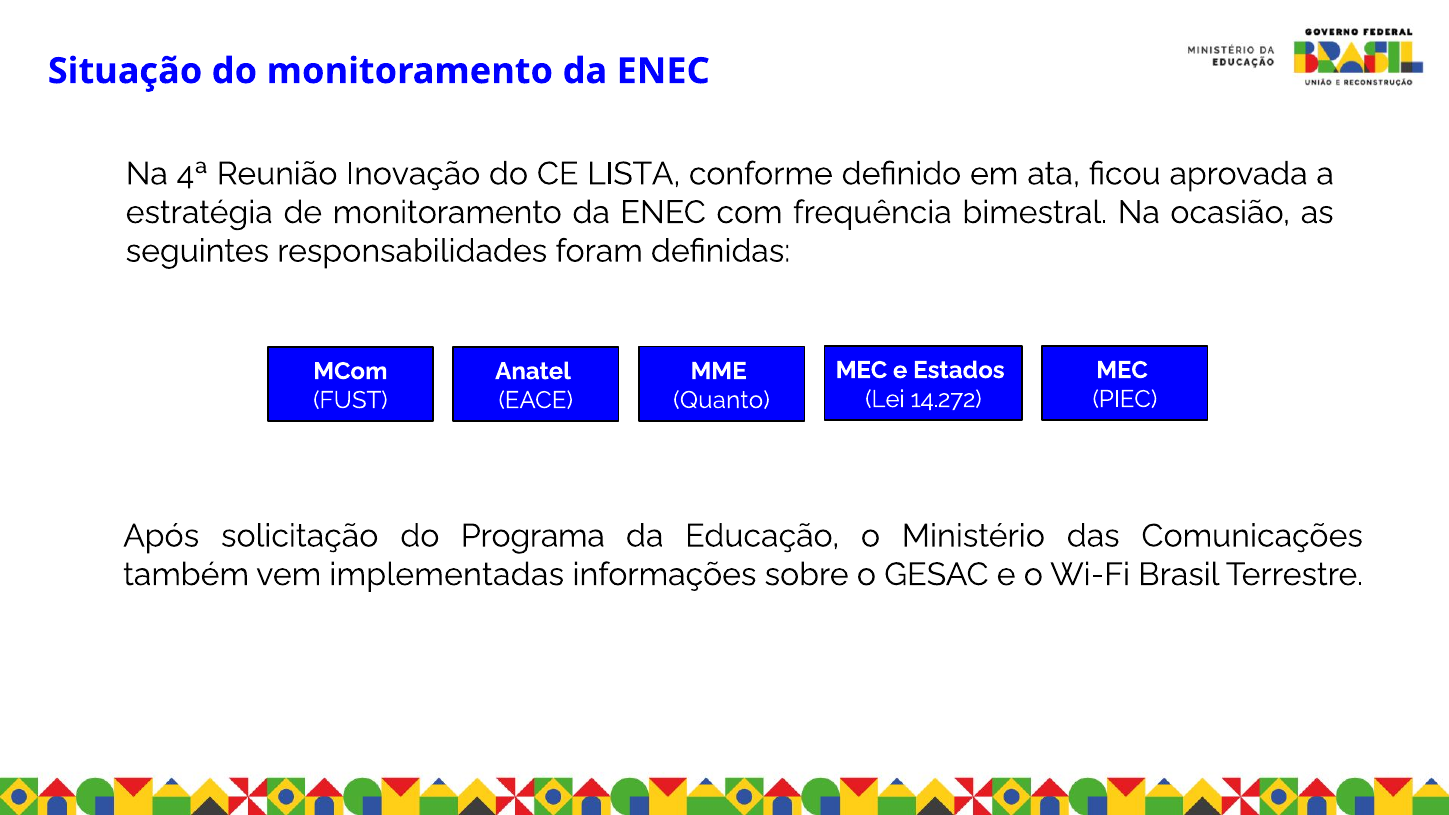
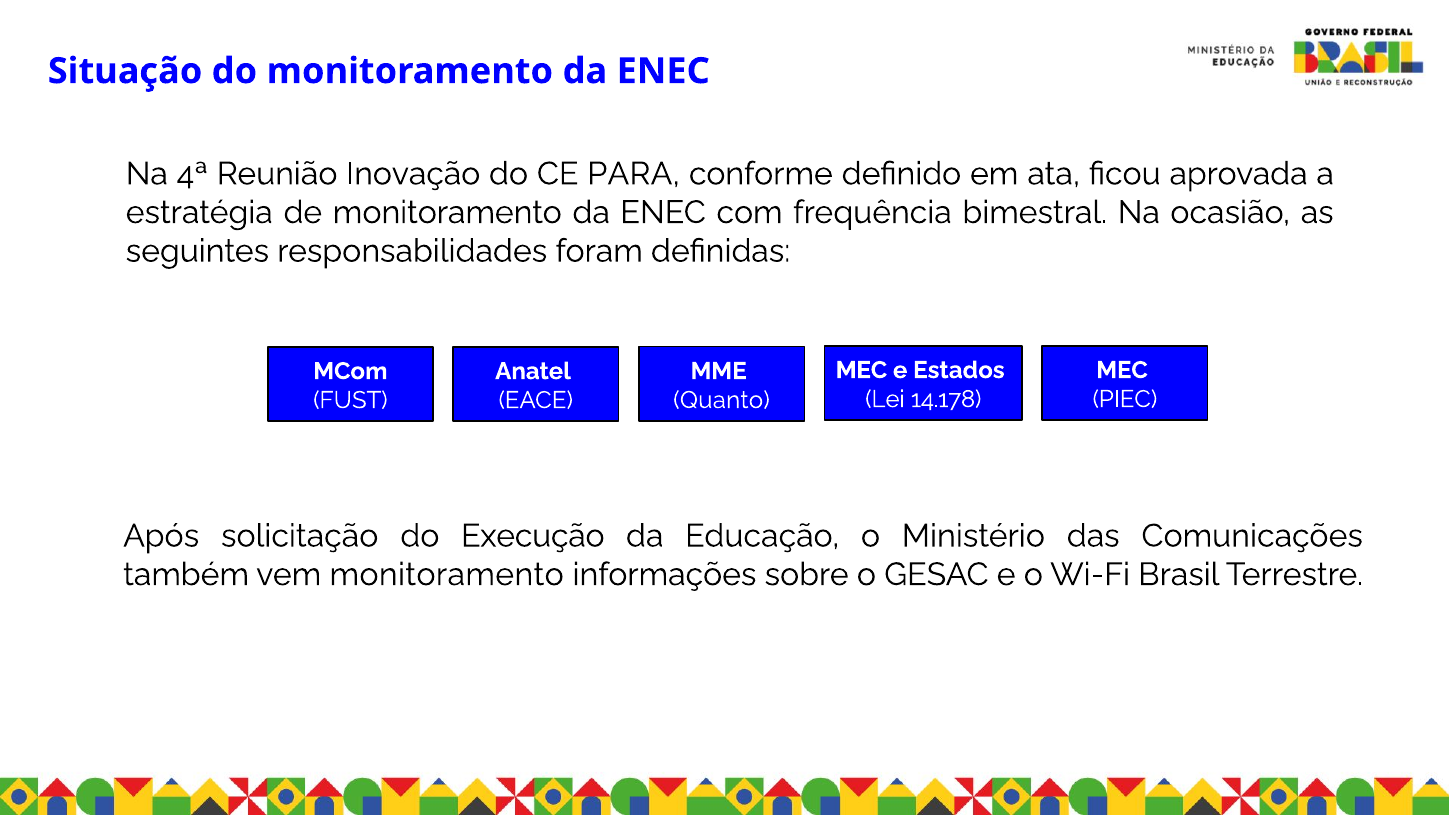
LISTA: LISTA -> PARA
14.272: 14.272 -> 14.178
Programa: Programa -> Execução
vem implementadas: implementadas -> monitoramento
